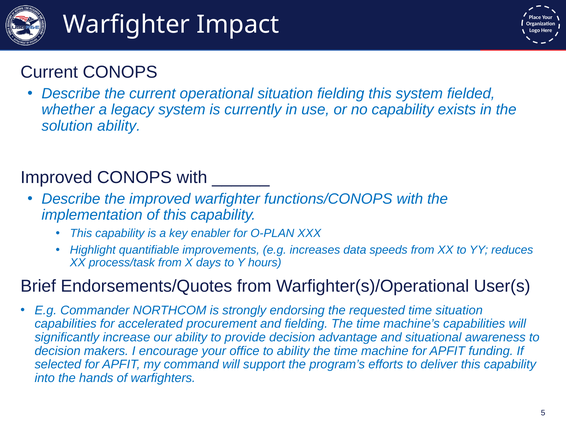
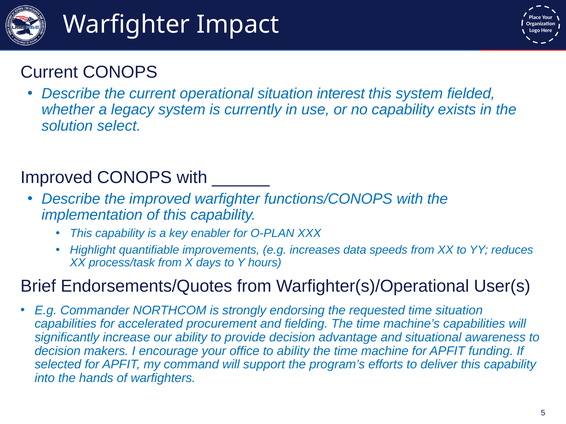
situation fielding: fielding -> interest
solution ability: ability -> select
